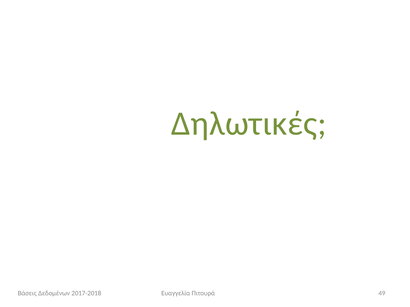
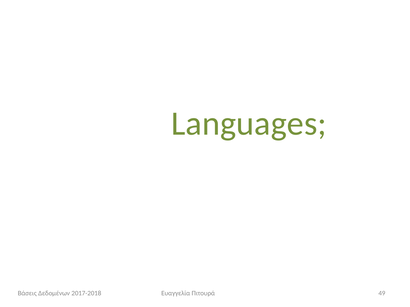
Δηλωτικές: Δηλωτικές -> Languages
